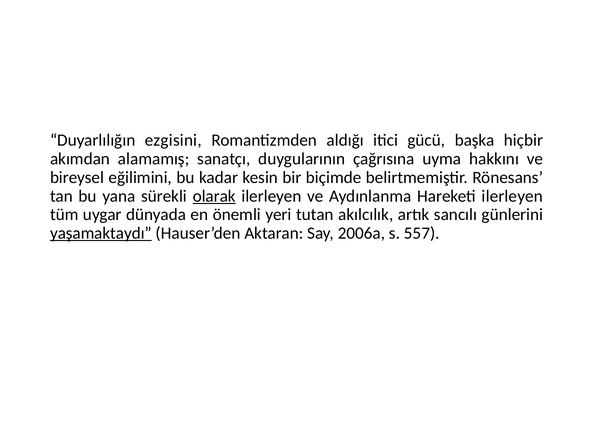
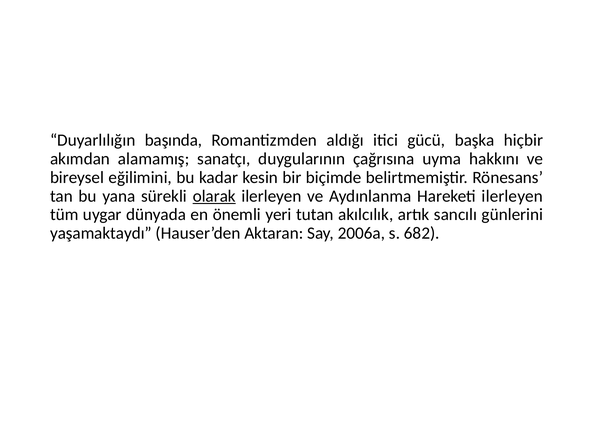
ezgisini: ezgisini -> başında
yaşamaktaydı underline: present -> none
557: 557 -> 682
